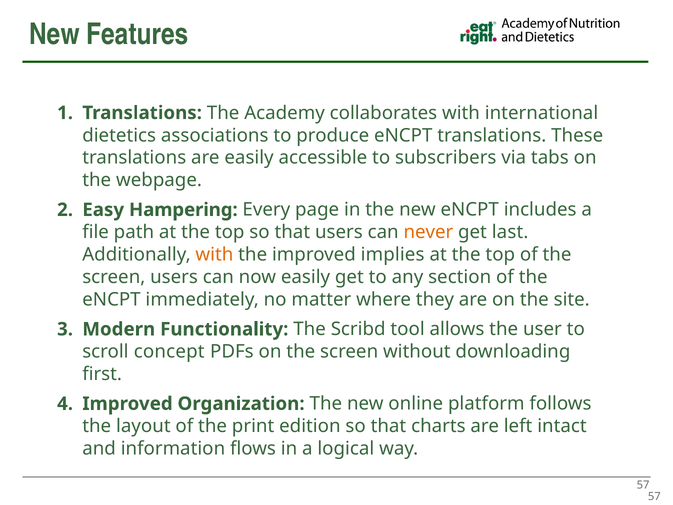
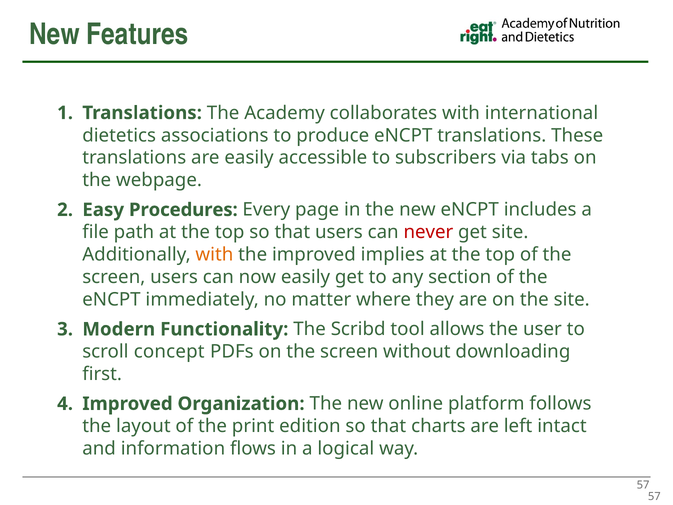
Hampering: Hampering -> Procedures
never colour: orange -> red
get last: last -> site
